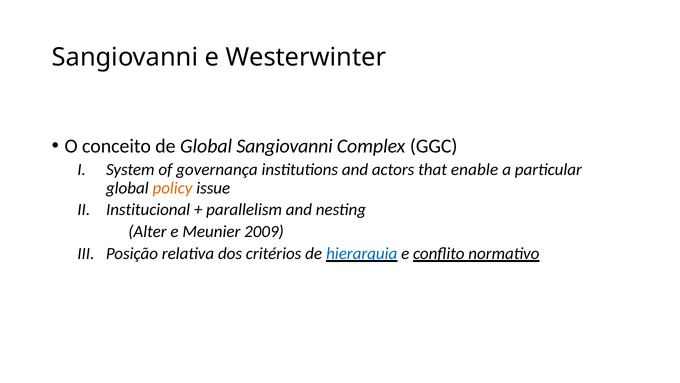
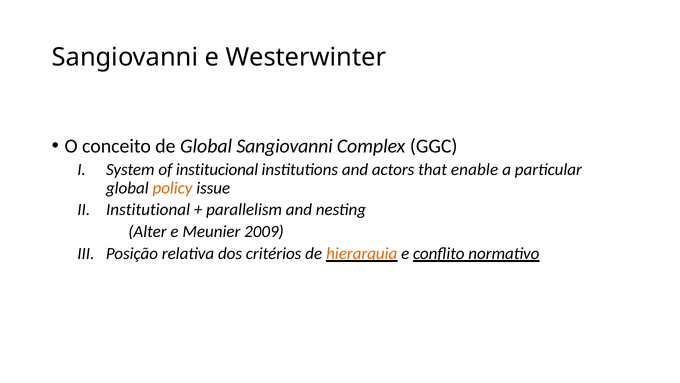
governança: governança -> institucional
Institucional: Institucional -> Institutional
hierarquia colour: blue -> orange
